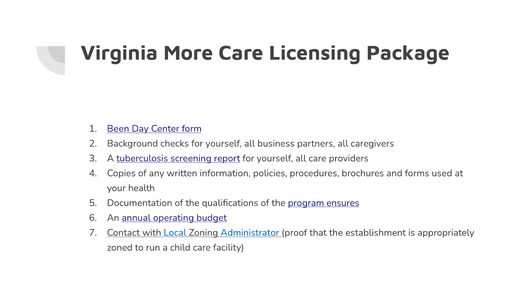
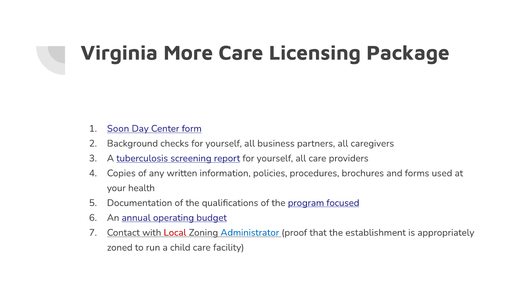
Been: Been -> Soon
ensures: ensures -> focused
Local colour: blue -> red
